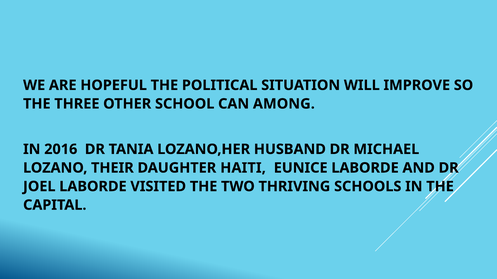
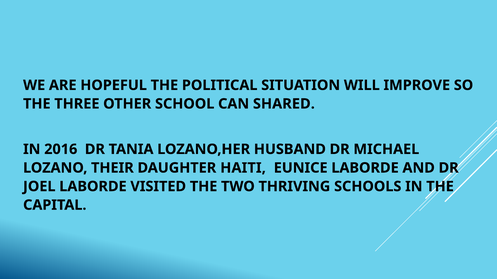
AMONG: AMONG -> SHARED
